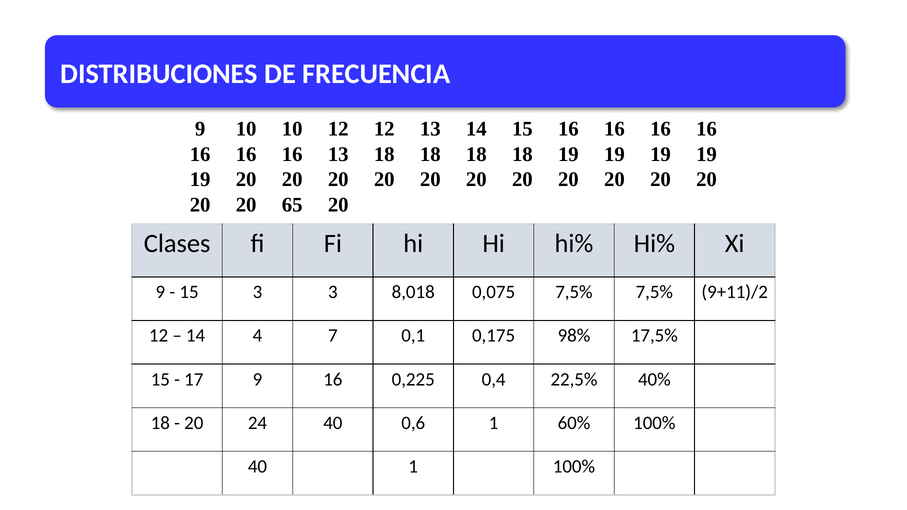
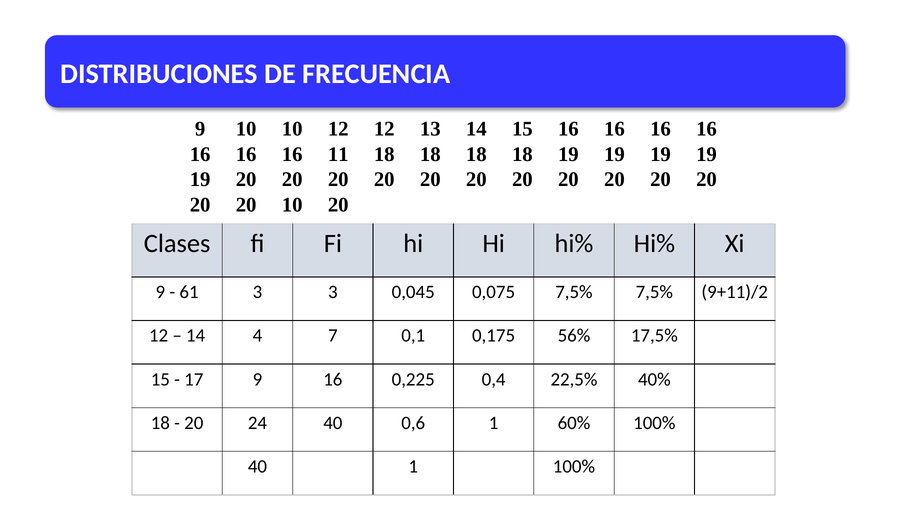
16 13: 13 -> 11
20 65: 65 -> 10
15 at (189, 292): 15 -> 61
8,018: 8,018 -> 0,045
98%: 98% -> 56%
